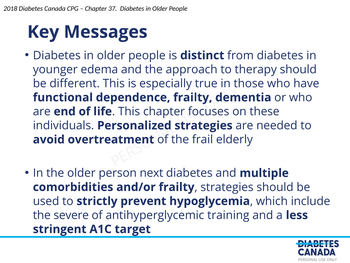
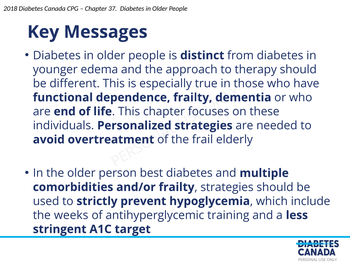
next: next -> best
severe: severe -> weeks
